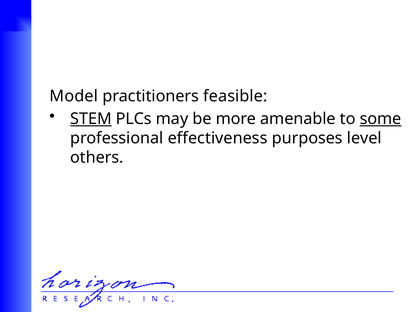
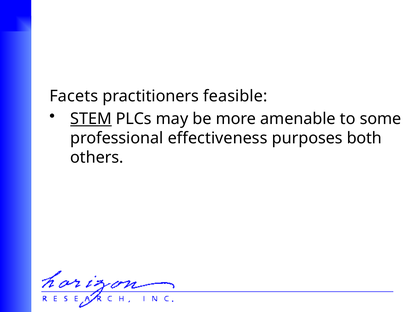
Model: Model -> Facets
some underline: present -> none
level: level -> both
